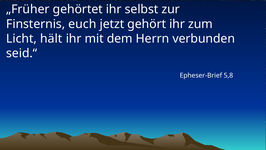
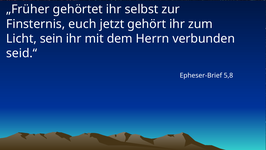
hält: hält -> sein
